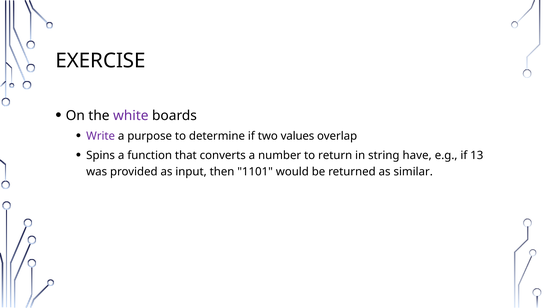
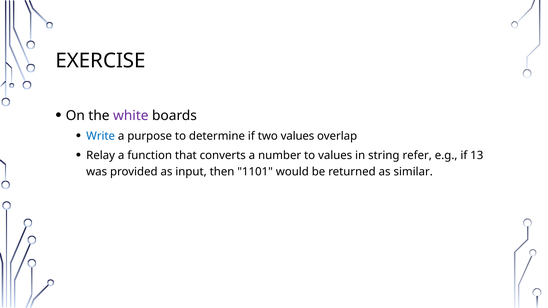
Write colour: purple -> blue
Spins: Spins -> Relay
to return: return -> values
have: have -> refer
